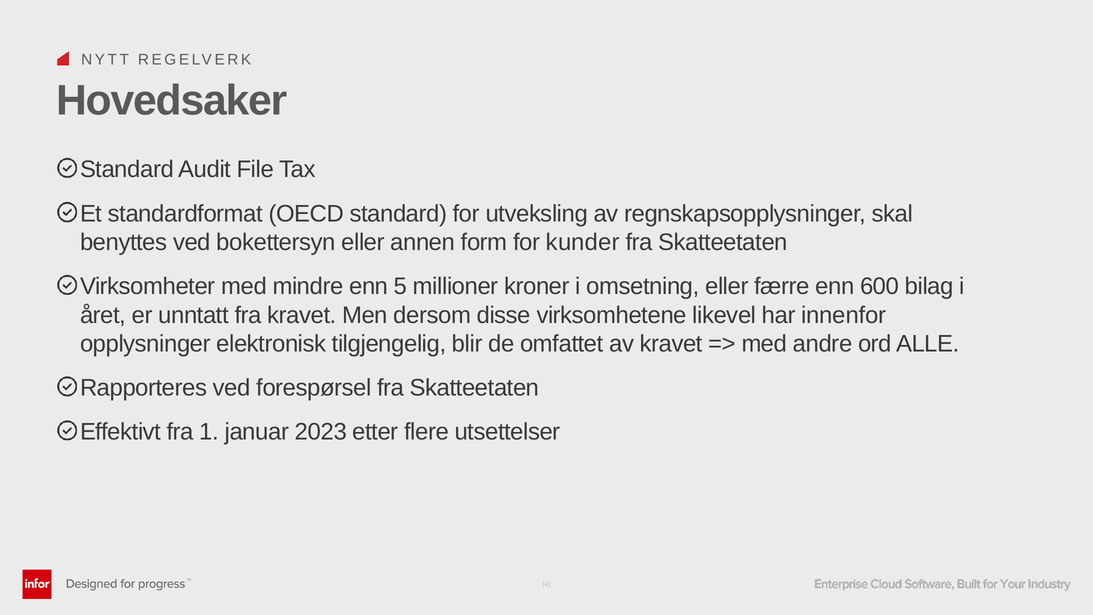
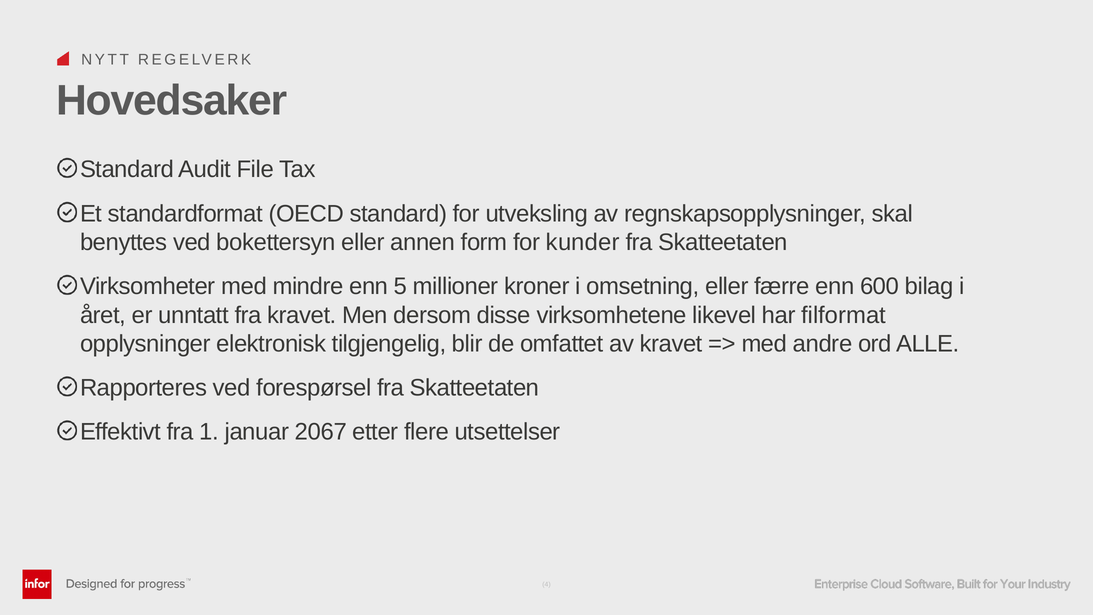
innenfor: innenfor -> filformat
2023: 2023 -> 2067
